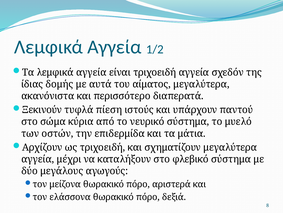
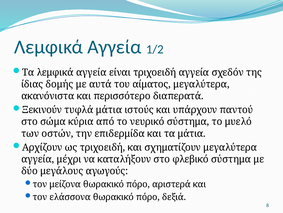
τυφλά πίεση: πίεση -> μάτια
